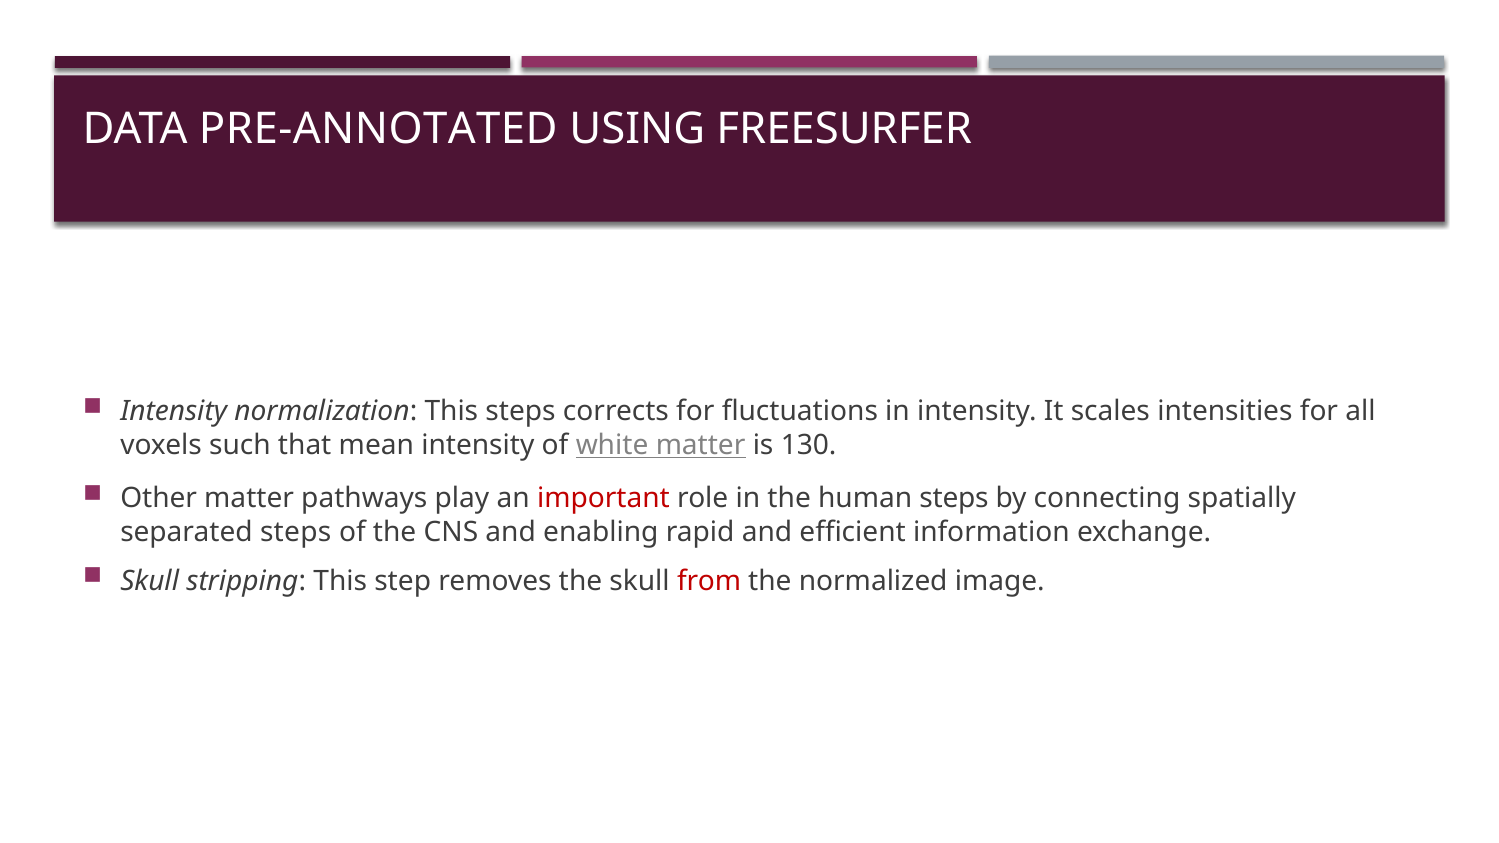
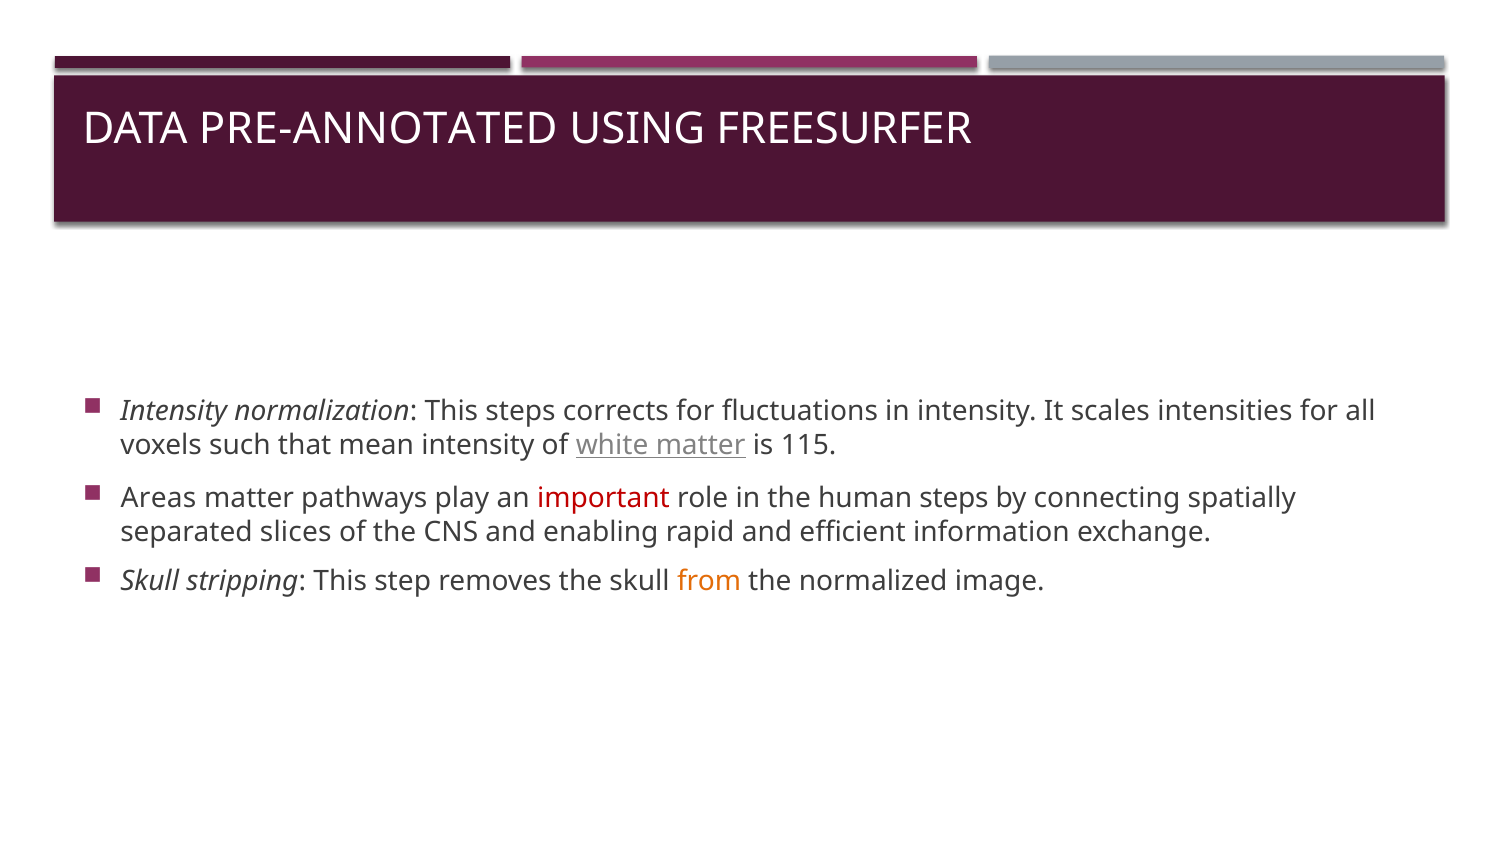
130: 130 -> 115
Other: Other -> Areas
separated steps: steps -> slices
from colour: red -> orange
